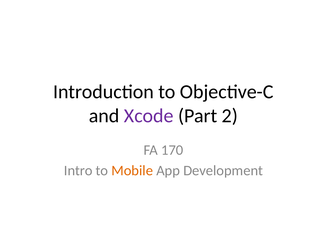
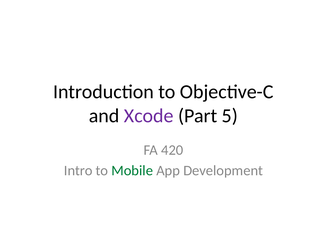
2: 2 -> 5
170: 170 -> 420
Mobile colour: orange -> green
